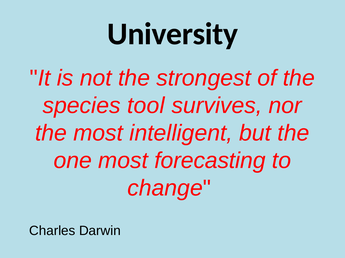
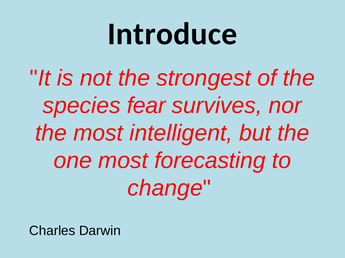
University: University -> Introduce
tool: tool -> fear
